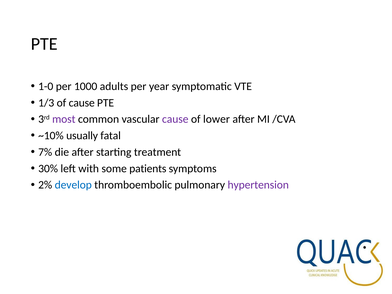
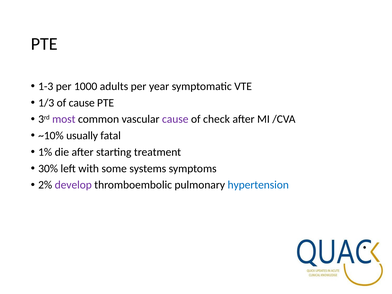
1-0: 1-0 -> 1-3
lower: lower -> check
7%: 7% -> 1%
patients: patients -> systems
develop colour: blue -> purple
hypertension colour: purple -> blue
